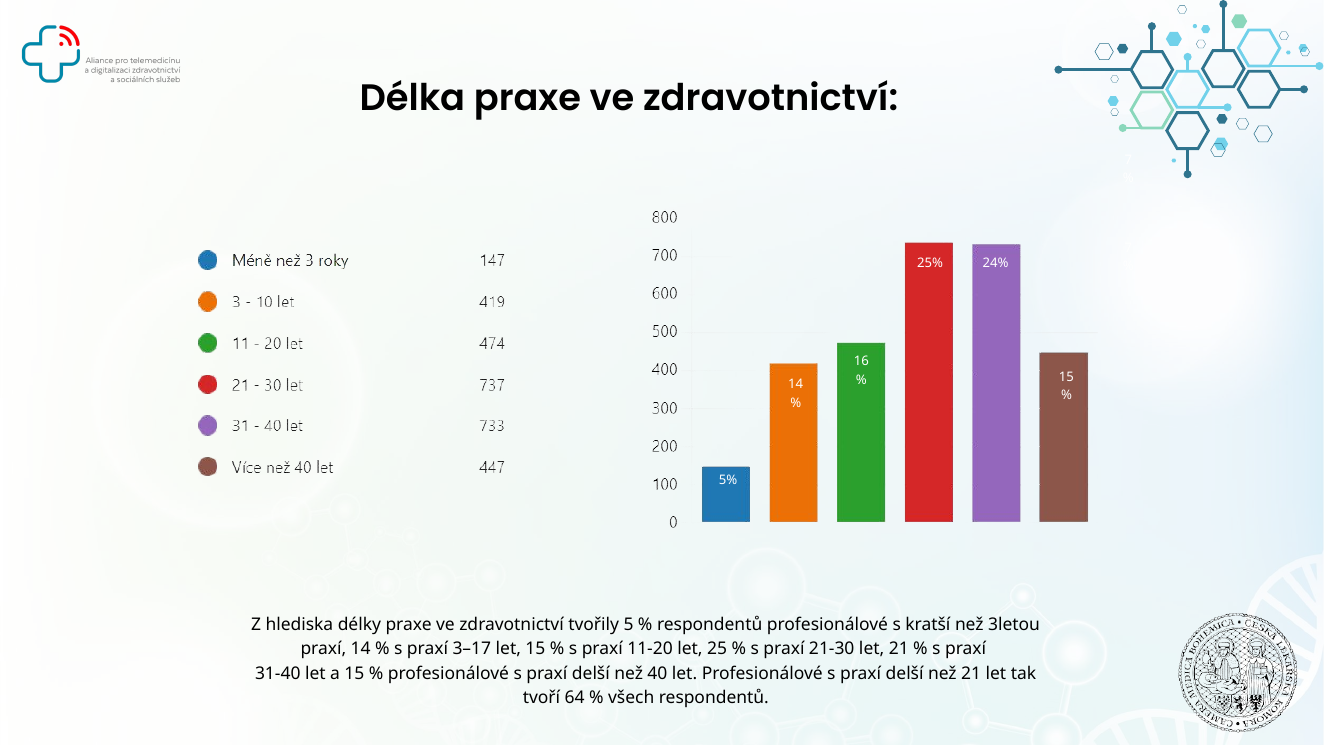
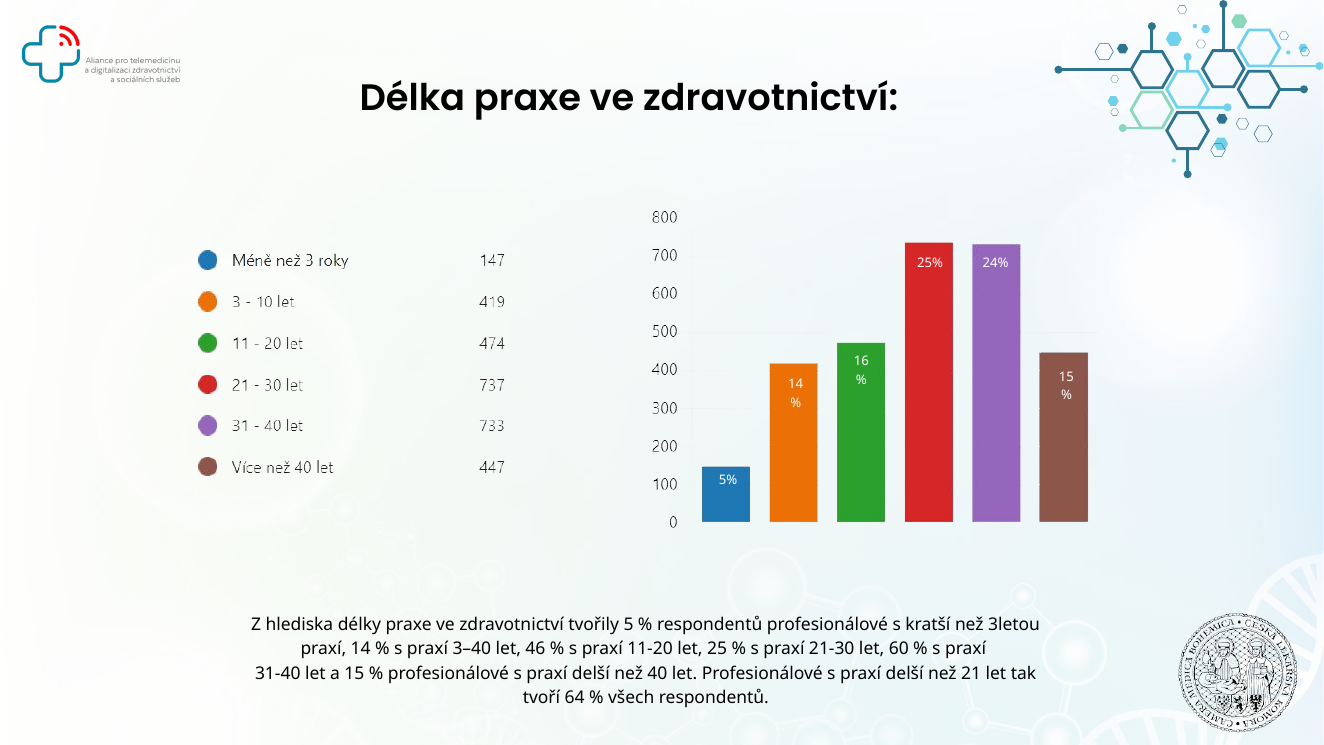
3–17: 3–17 -> 3–40
let 15: 15 -> 46
let 21: 21 -> 60
